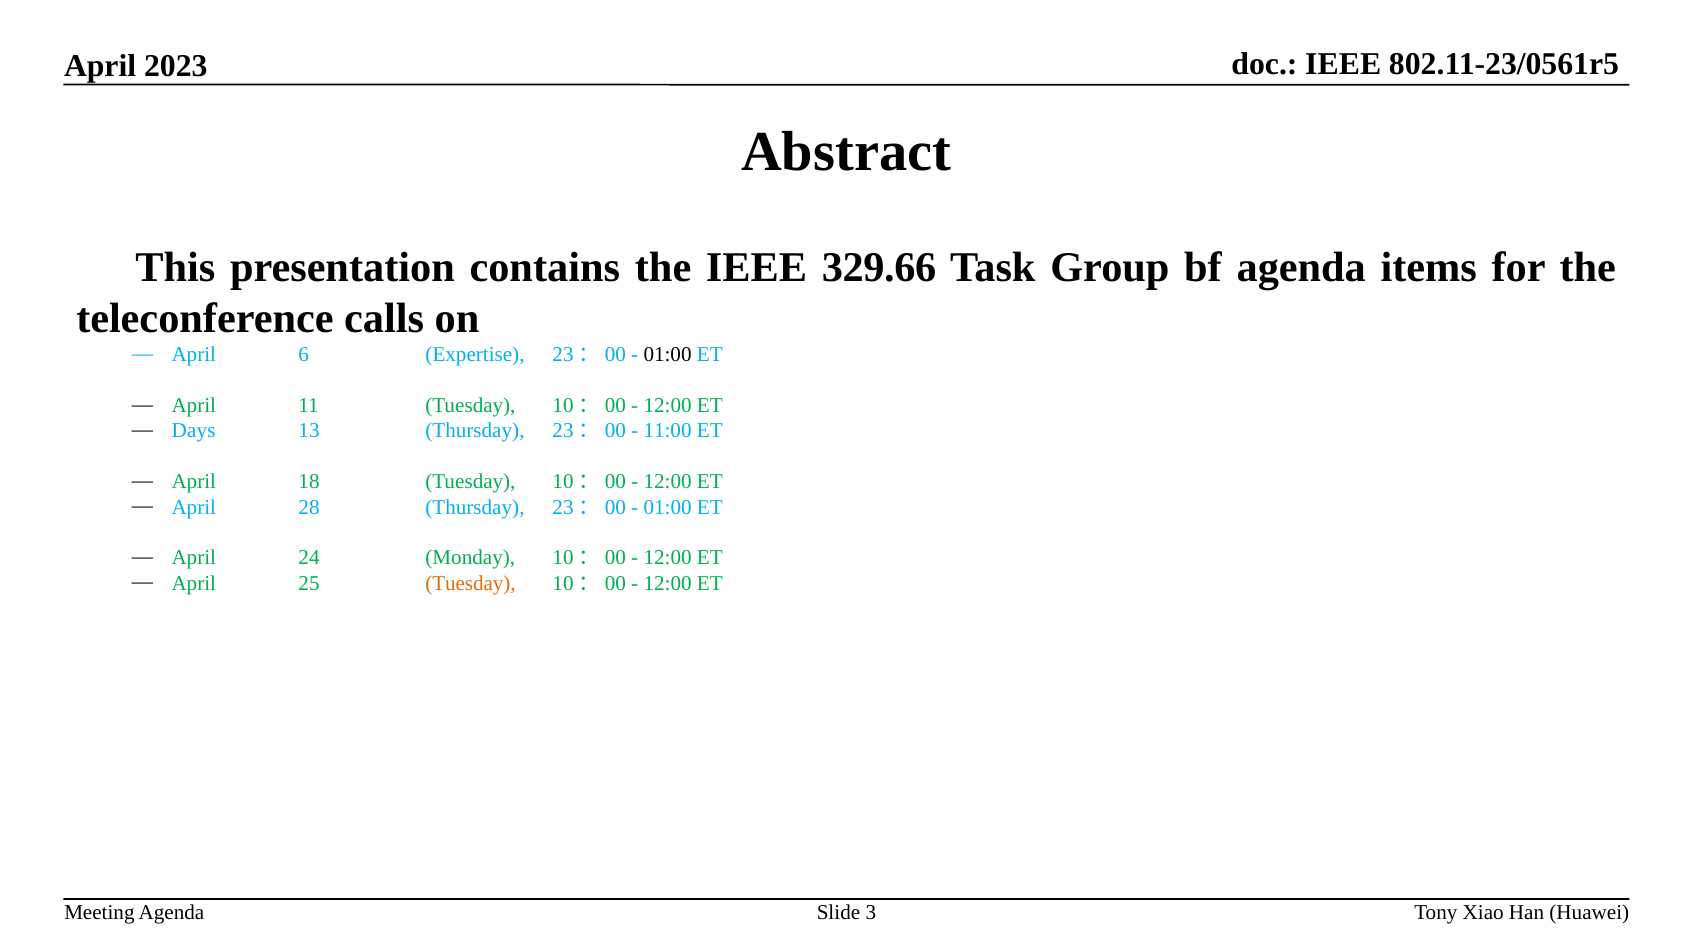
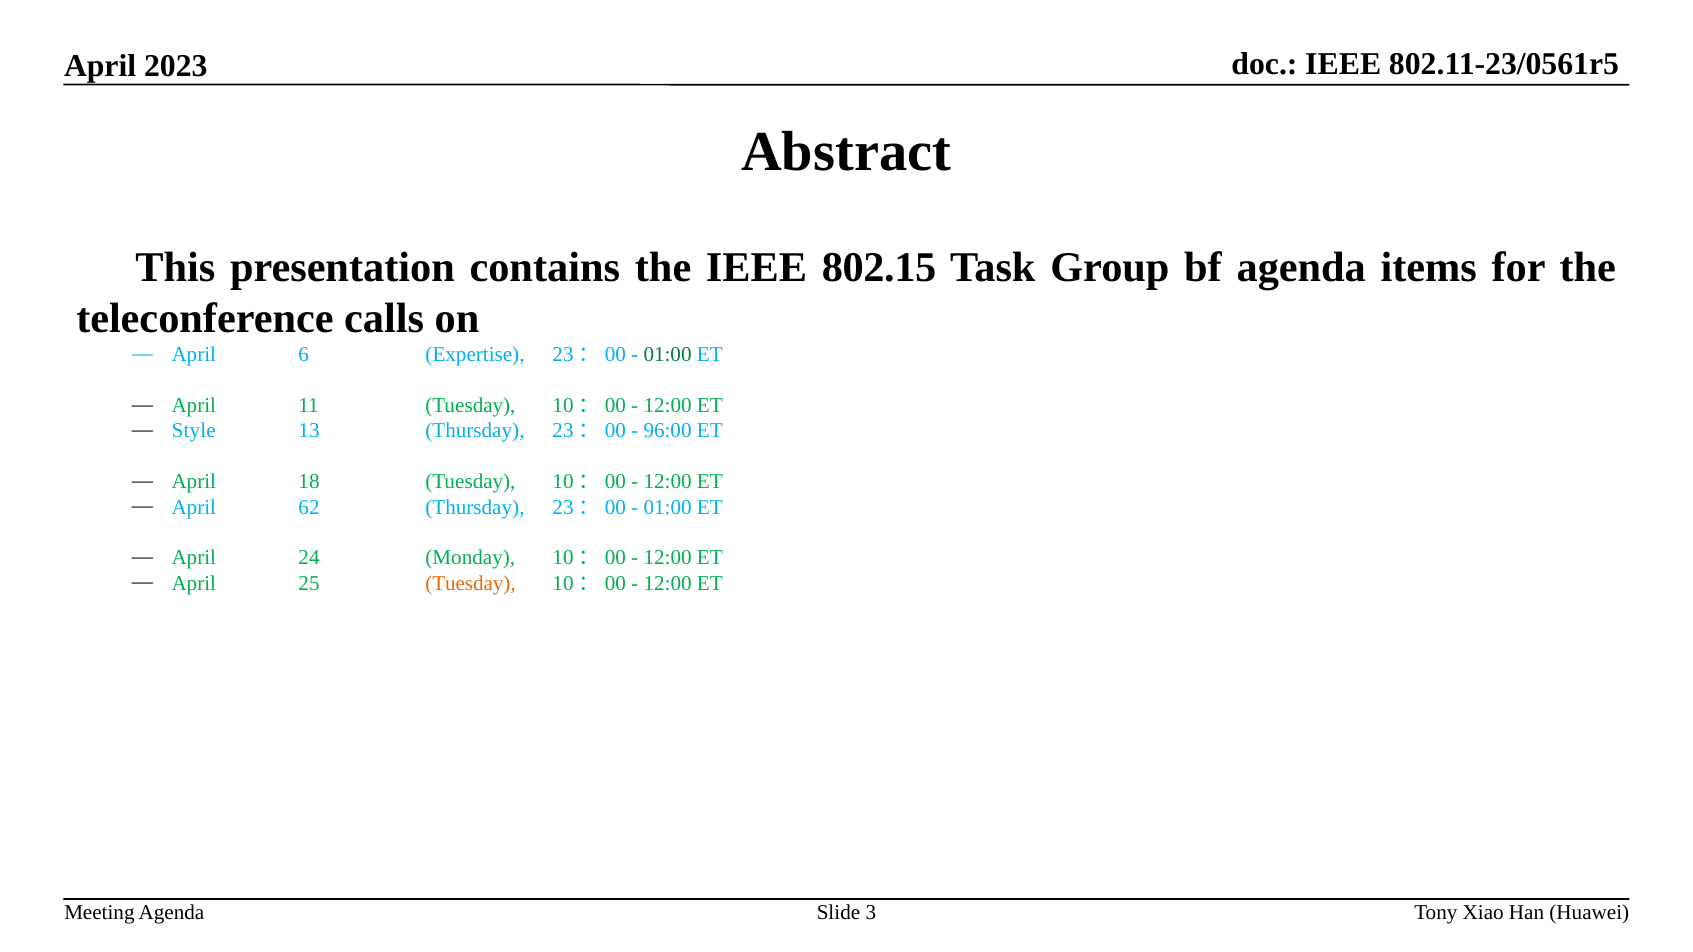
329.66: 329.66 -> 802.15
01:00 at (668, 355) colour: black -> green
Days: Days -> Style
11:00: 11:00 -> 96:00
28: 28 -> 62
